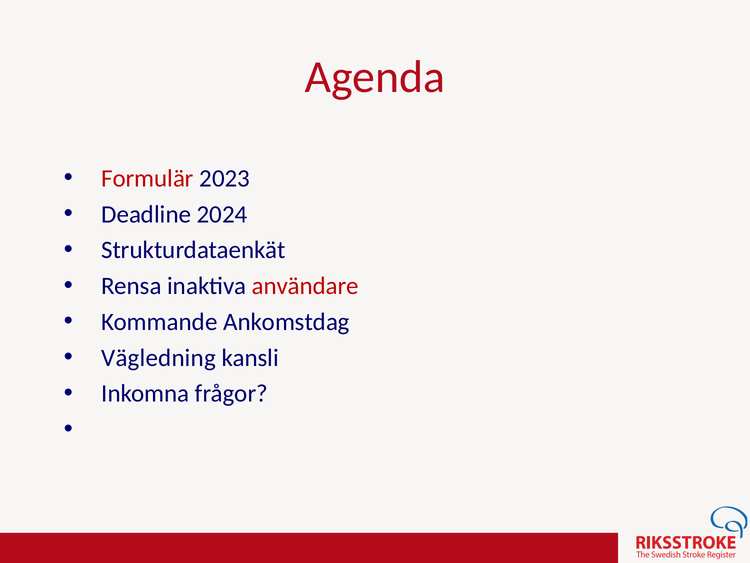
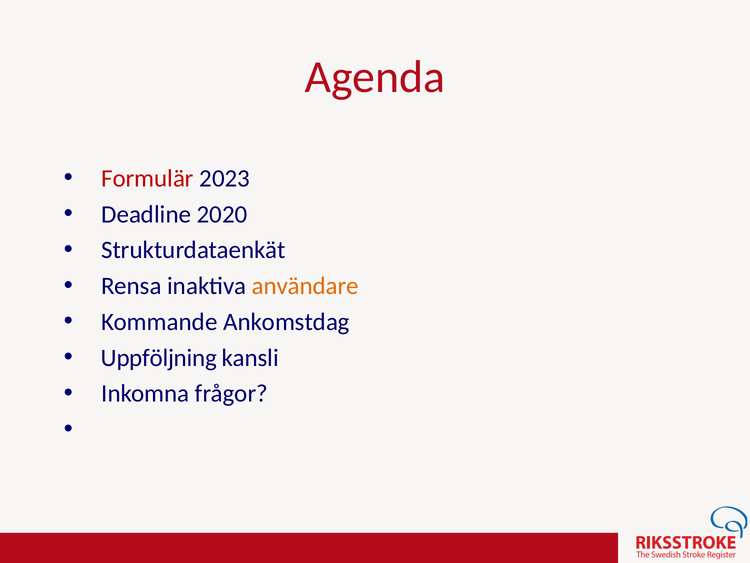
2024: 2024 -> 2020
användare colour: red -> orange
Vägledning: Vägledning -> Uppföljning
